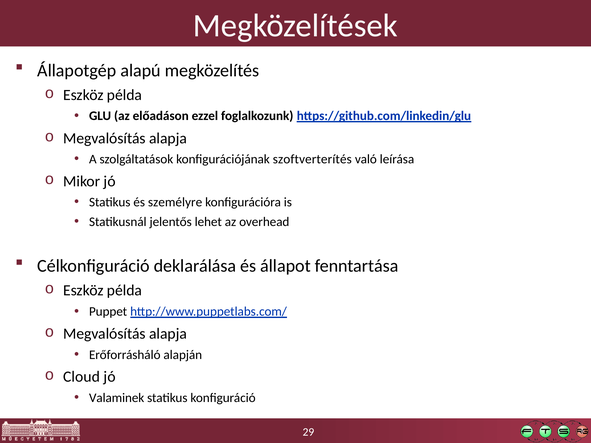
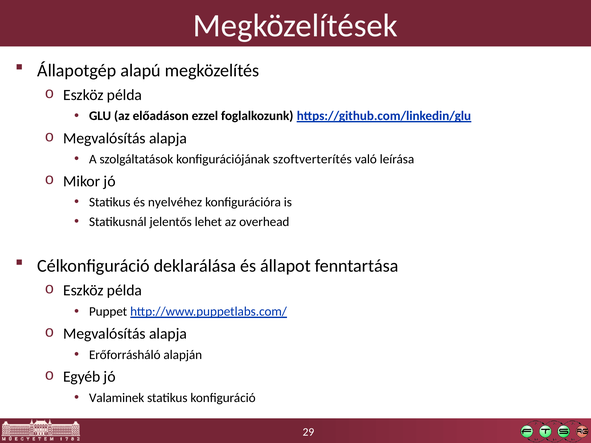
személyre: személyre -> nyelvéhez
Cloud: Cloud -> Egyéb
